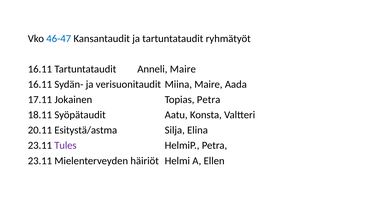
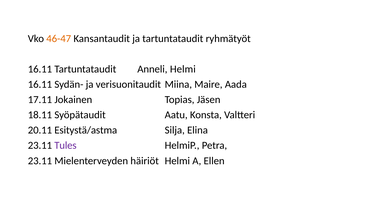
46-47 colour: blue -> orange
Anneli Maire: Maire -> Helmi
Topias Petra: Petra -> Jäsen
